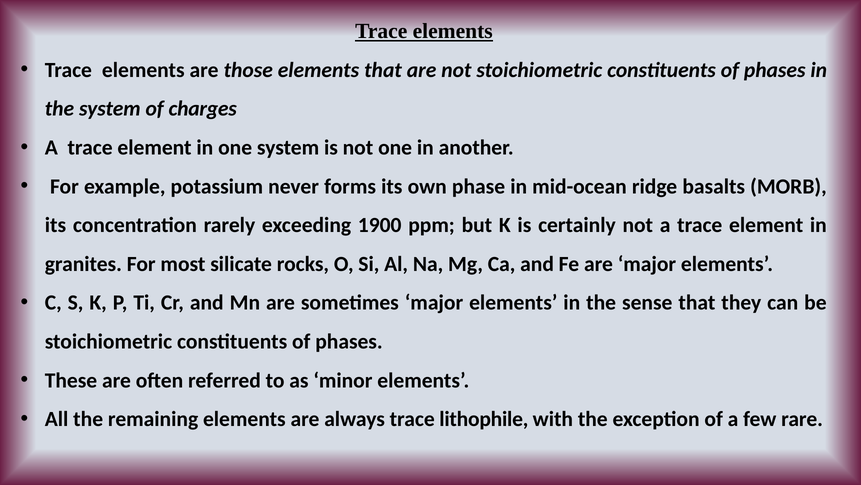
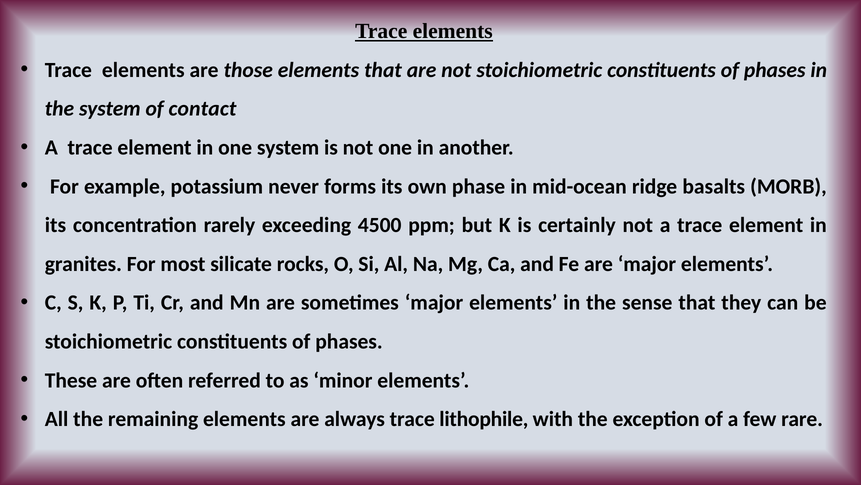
charges: charges -> contact
1900: 1900 -> 4500
